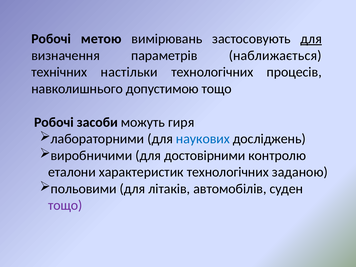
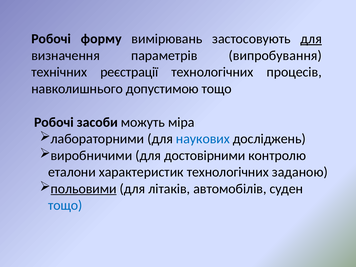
метою: метою -> форму
наближається: наближається -> випробування
настільки: настільки -> реєстрації
гиря: гиря -> міра
польовими underline: none -> present
тощо at (65, 205) colour: purple -> blue
